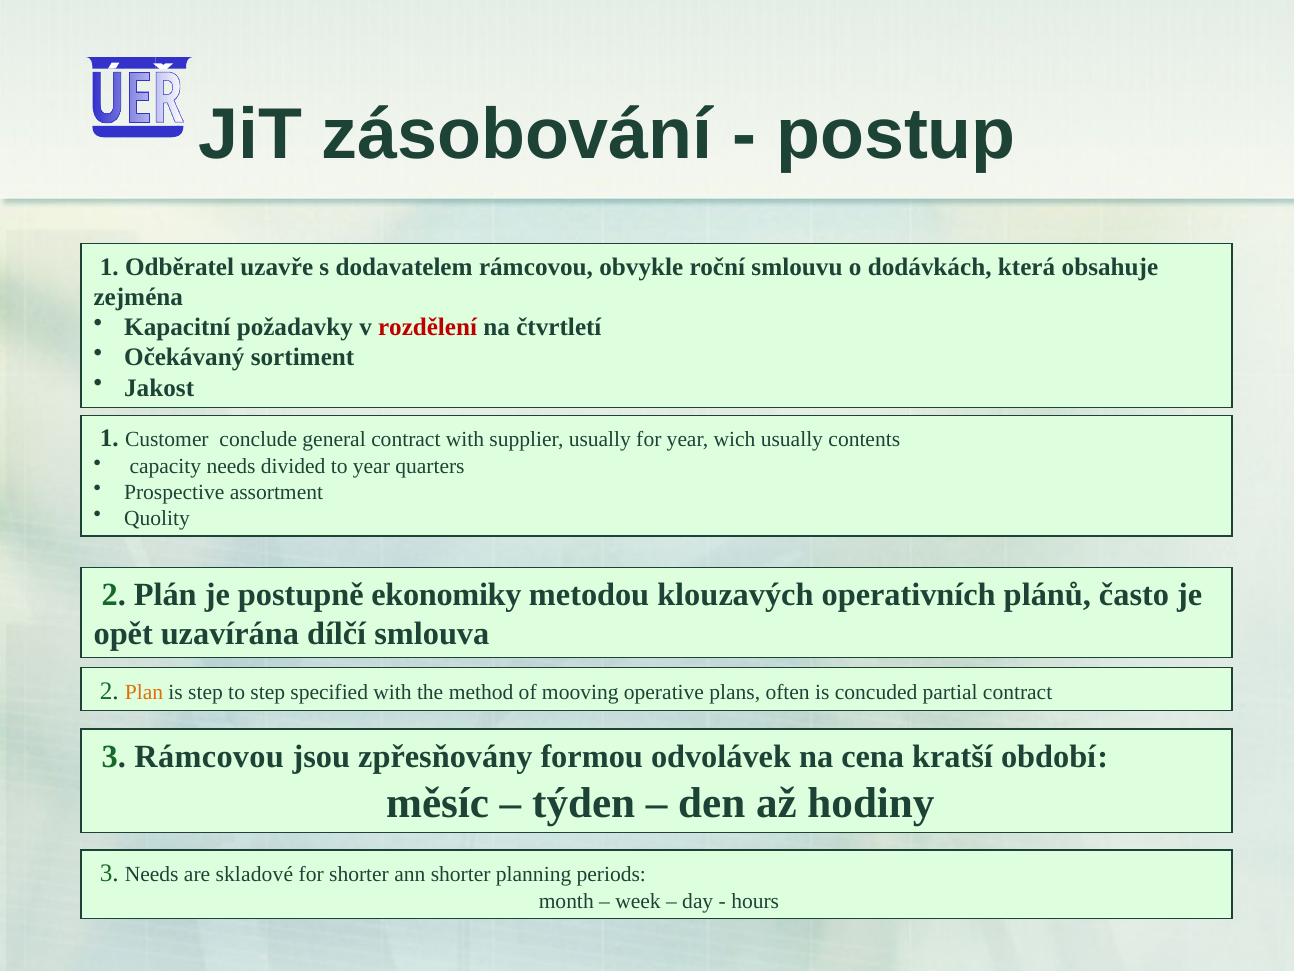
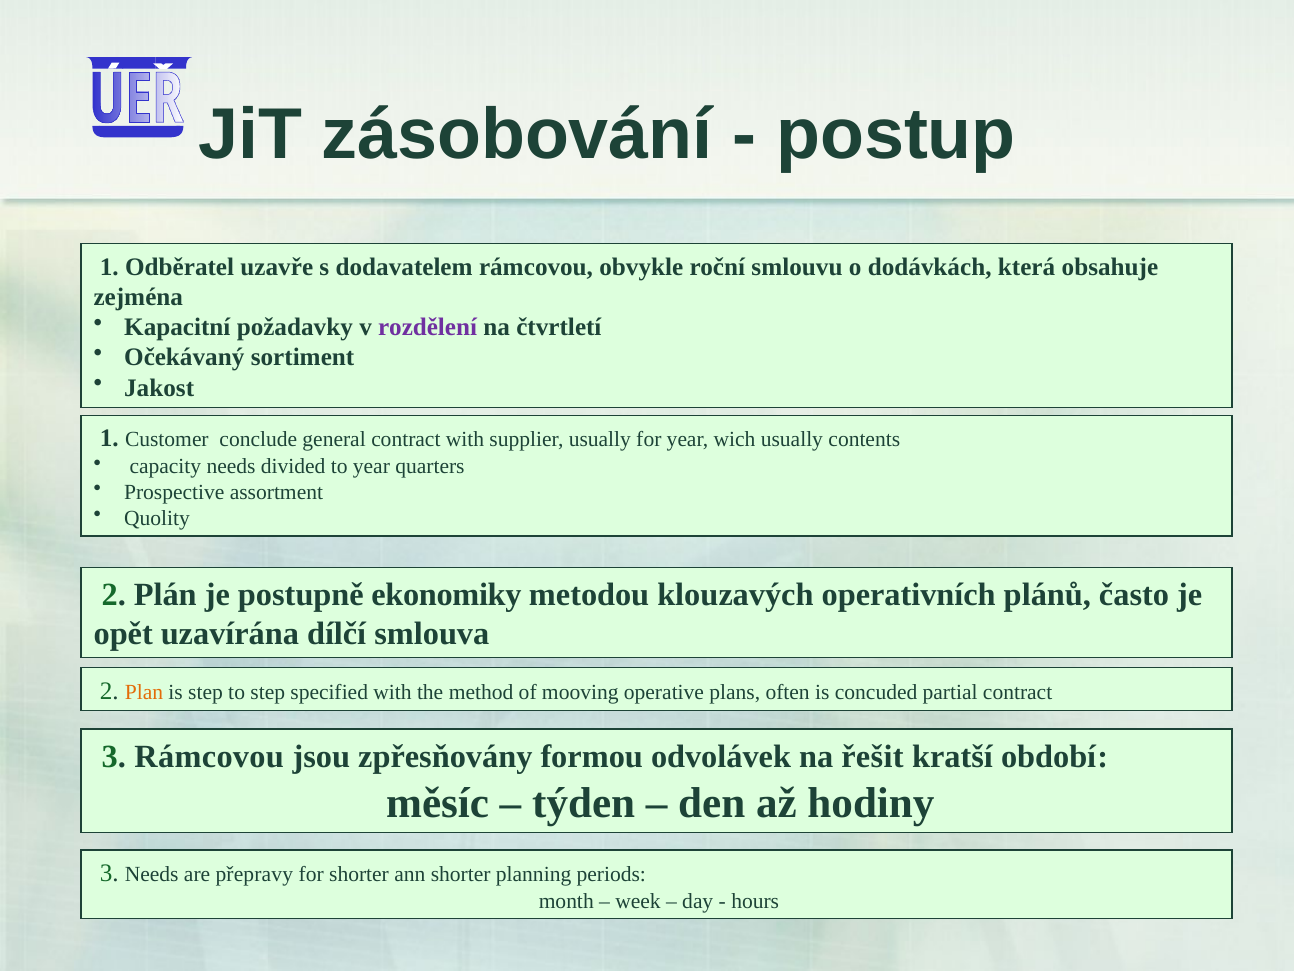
rozdělení colour: red -> purple
cena: cena -> řešit
skladové: skladové -> přepravy
